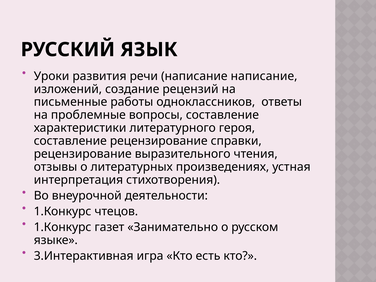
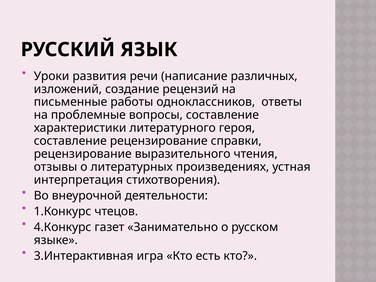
написание написание: написание -> различных
1.Конкурс at (63, 227): 1.Конкурс -> 4.Конкурс
